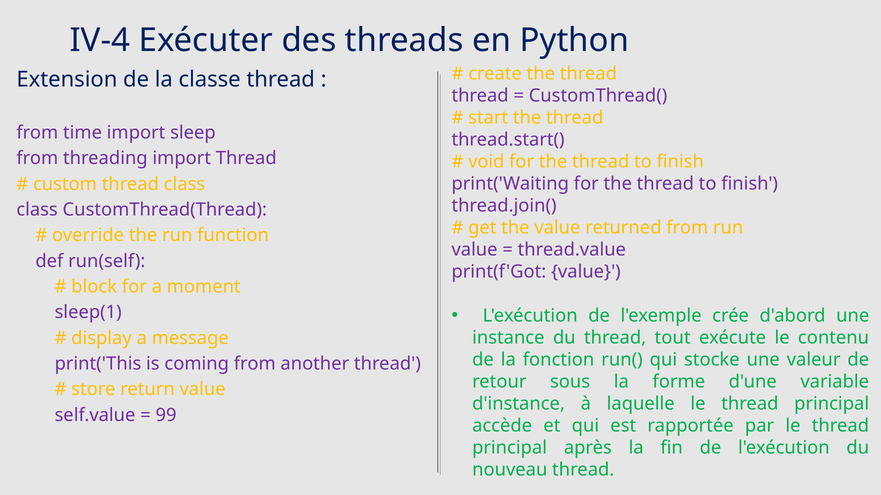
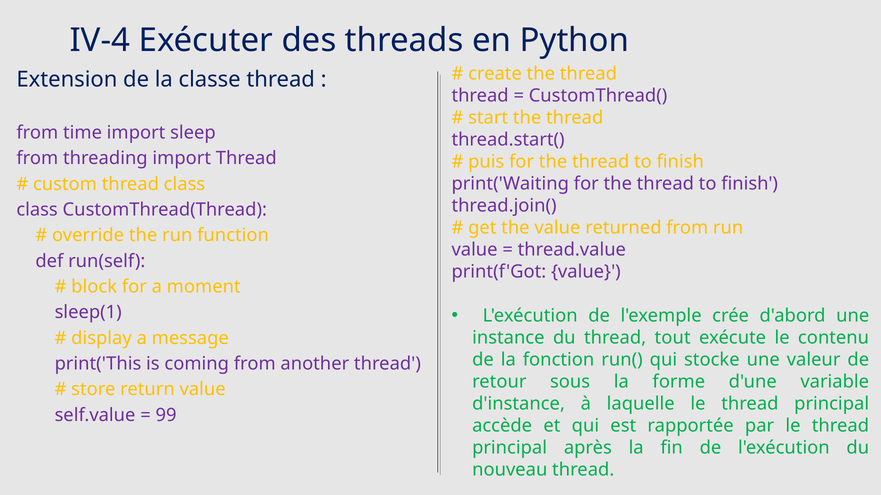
void: void -> puis
